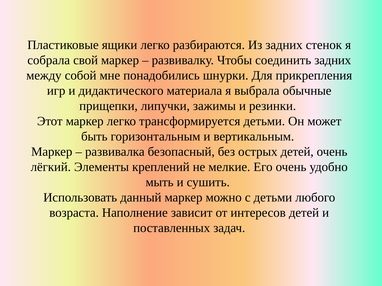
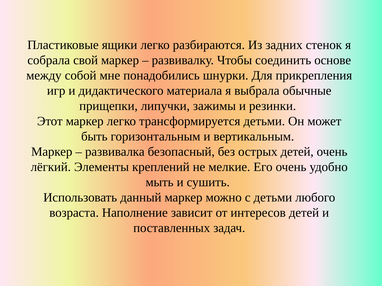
соединить задних: задних -> основе
